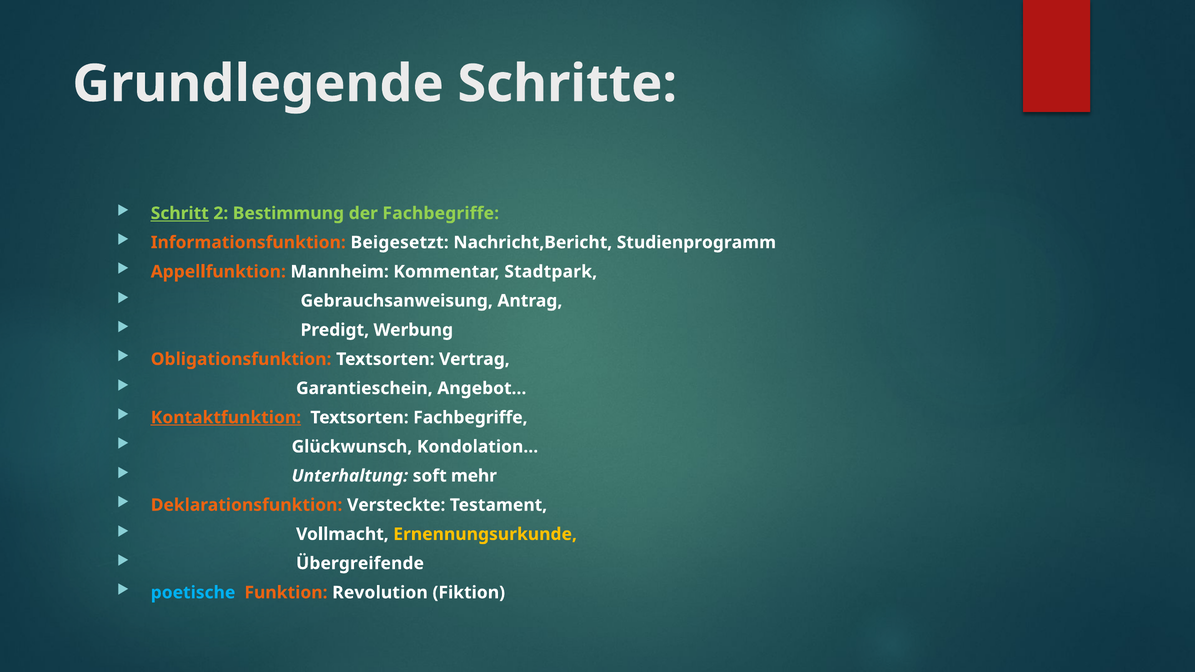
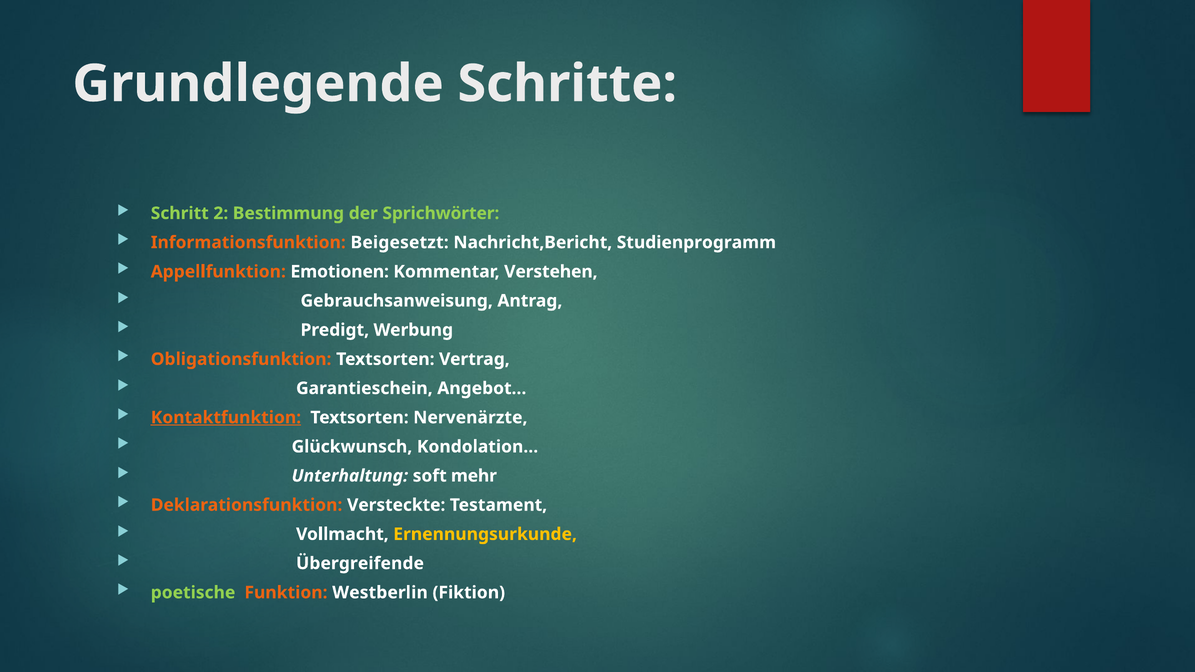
Schritt underline: present -> none
der Fachbegriffe: Fachbegriffe -> Sprichwörter
Mannheim: Mannheim -> Emotionen
Stadtpark: Stadtpark -> Verstehen
Textsorten Fachbegriffe: Fachbegriffe -> Nervenärzte
poetische colour: light blue -> light green
Revolution: Revolution -> Westberlin
